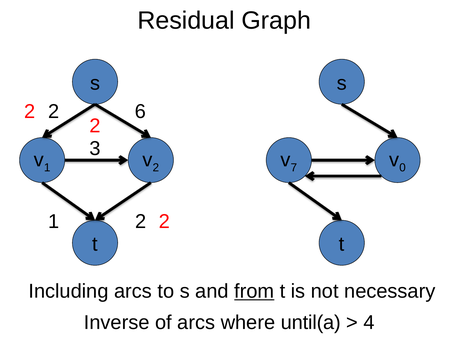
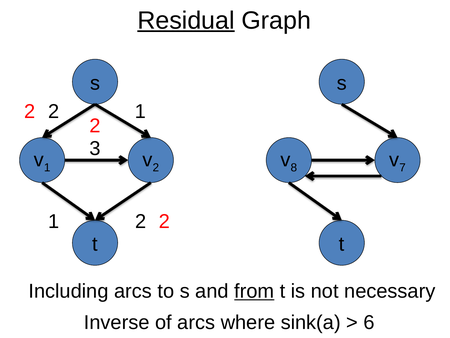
Residual underline: none -> present
2 6: 6 -> 1
7: 7 -> 8
0: 0 -> 7
until(a: until(a -> sink(a
4: 4 -> 6
